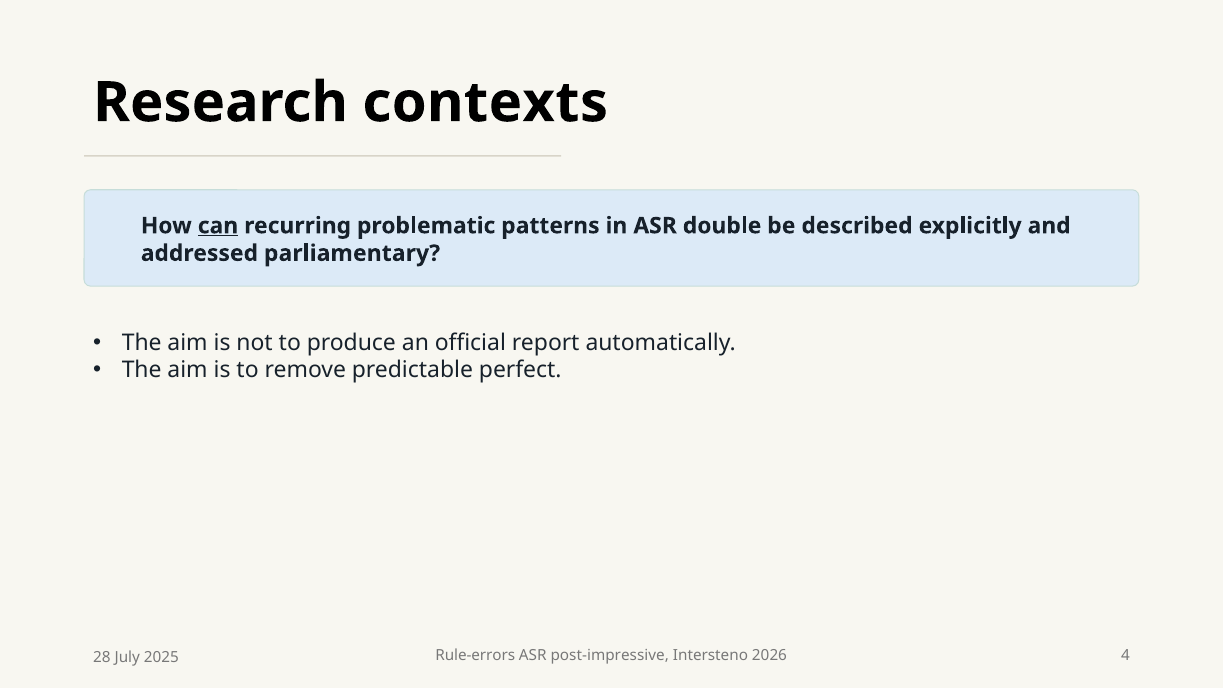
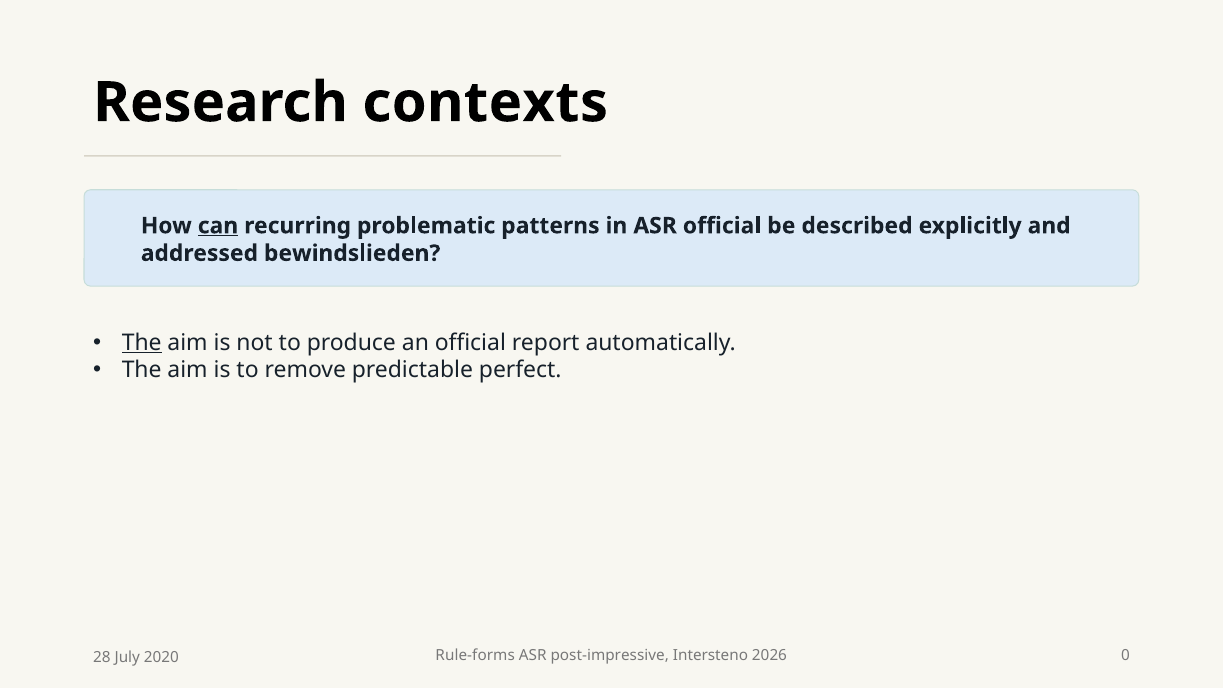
ASR double: double -> official
parliamentary: parliamentary -> bewindslieden
The at (142, 343) underline: none -> present
Rule-errors: Rule-errors -> Rule-forms
4: 4 -> 0
2025: 2025 -> 2020
